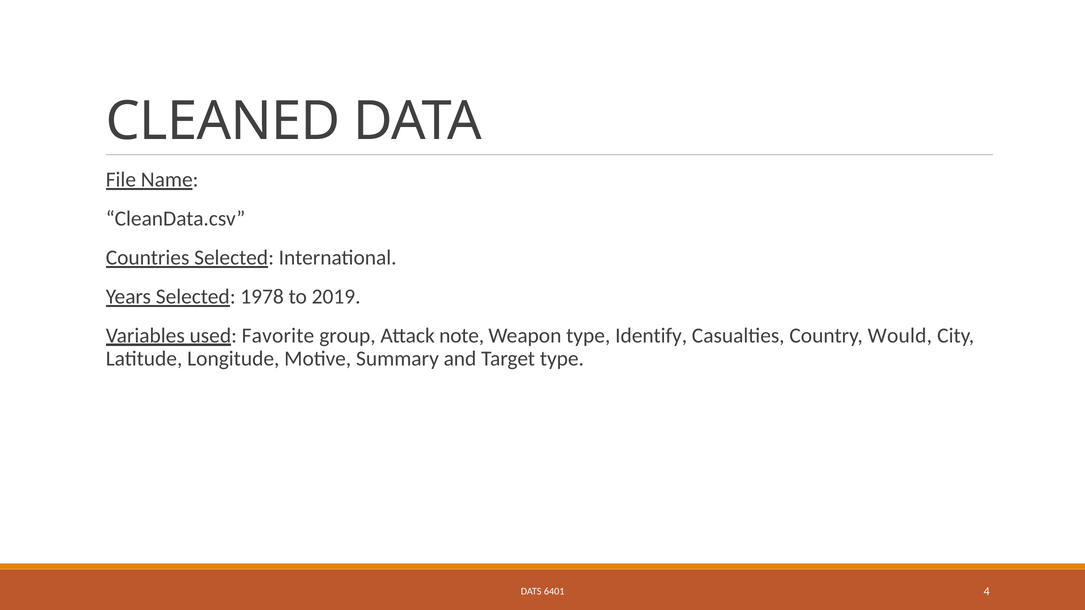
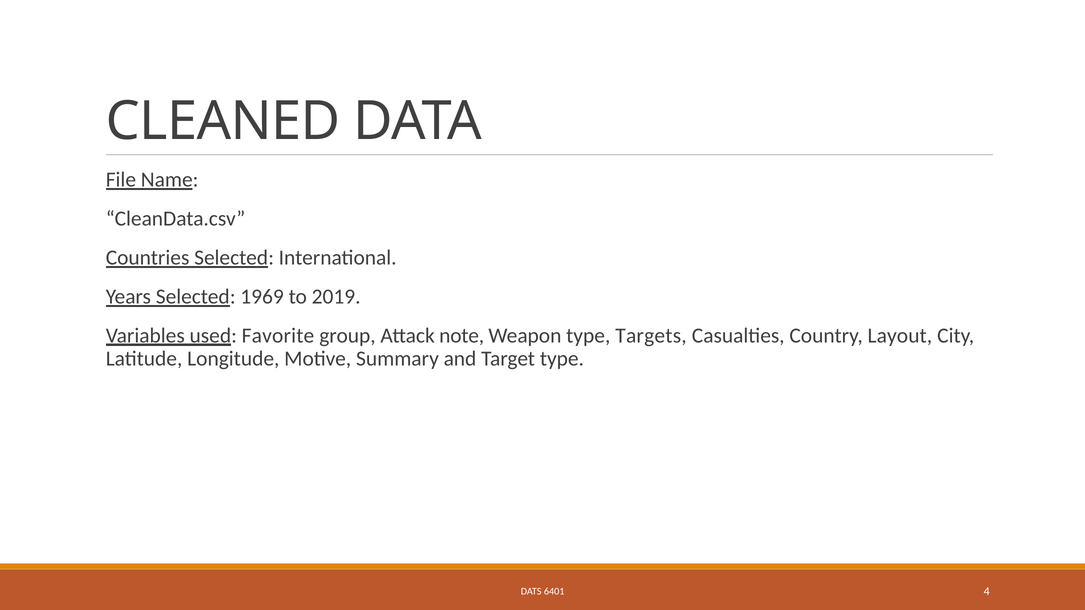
1978: 1978 -> 1969
Identify: Identify -> Targets
Would: Would -> Layout
